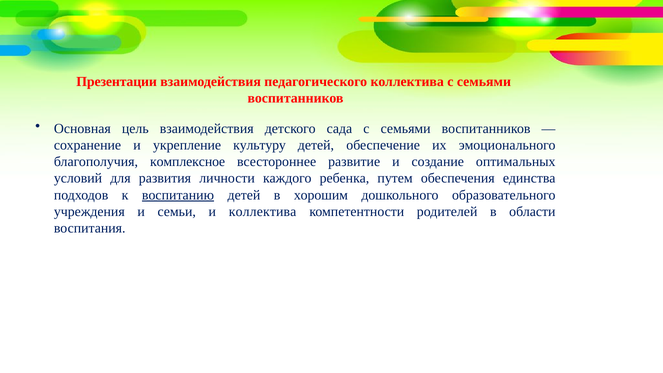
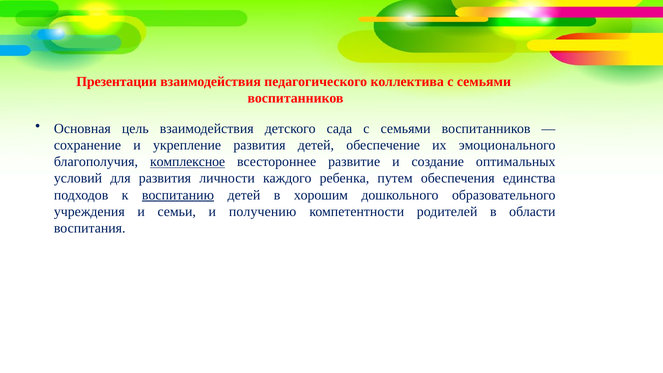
укрепление культуру: культуру -> развития
комплексное underline: none -> present
и коллектива: коллектива -> получению
